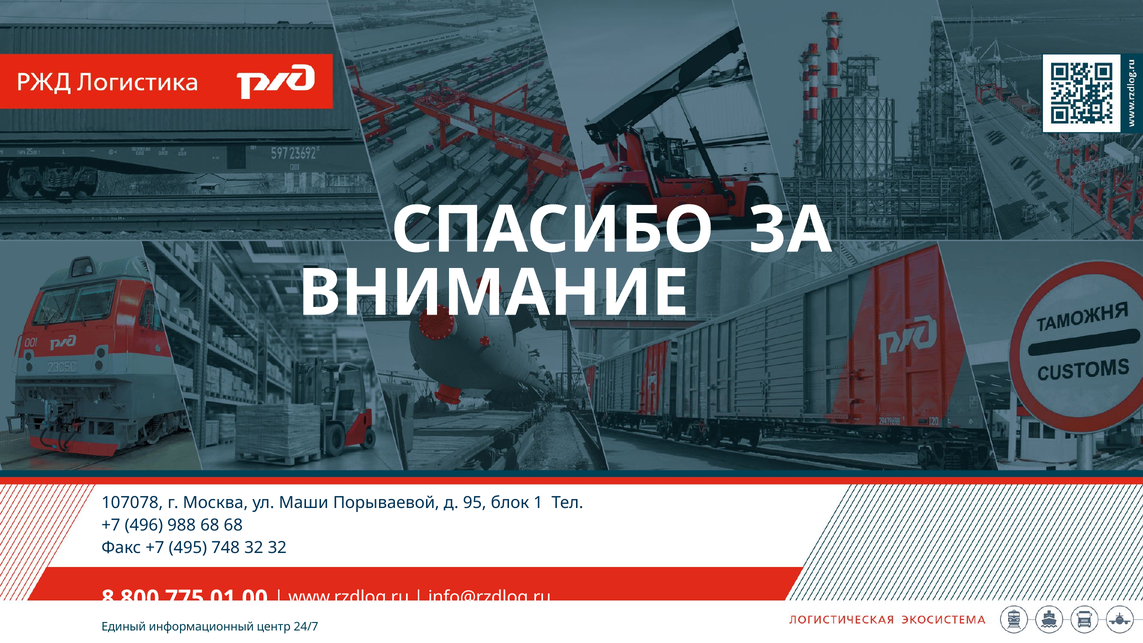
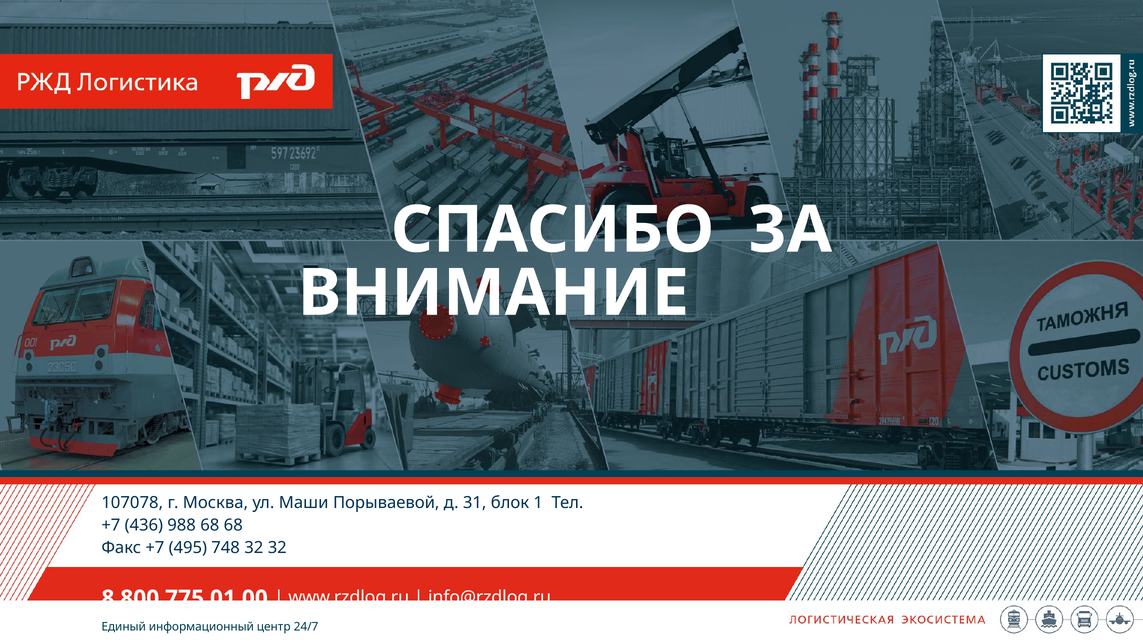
95: 95 -> 31
496: 496 -> 436
